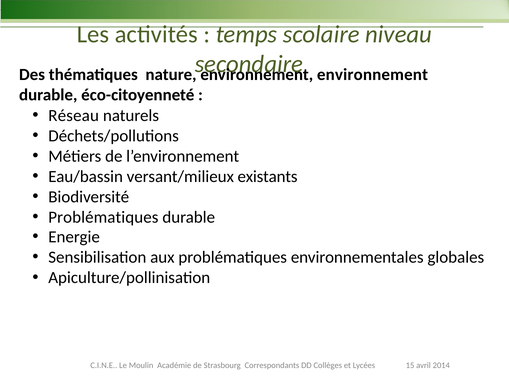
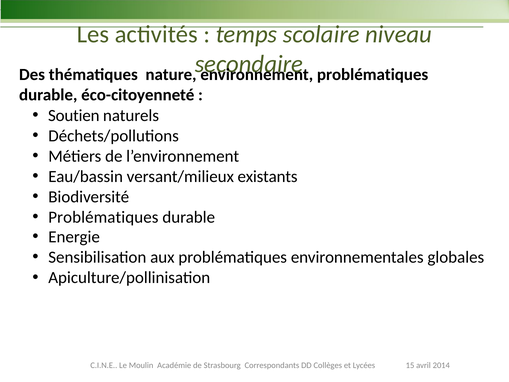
environnement at (372, 75): environnement -> problématiques
Réseau: Réseau -> Soutien
